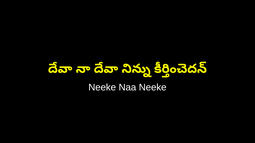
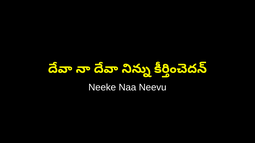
Naa Neeke: Neeke -> Neevu
